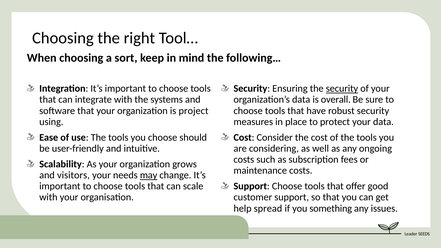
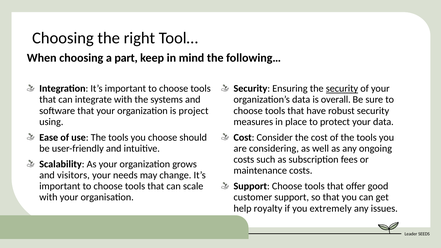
sort: sort -> part
may underline: present -> none
spread: spread -> royalty
something: something -> extremely
